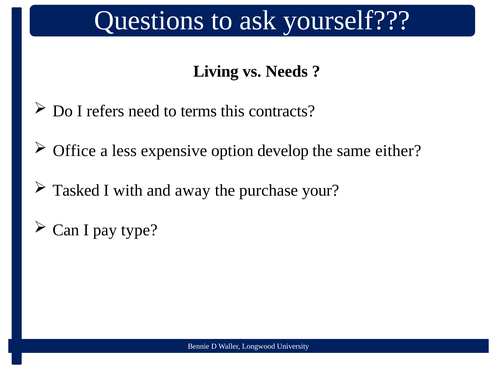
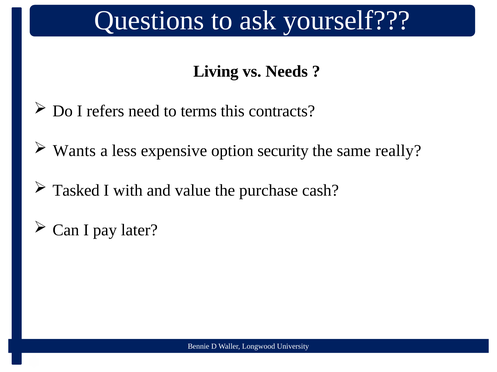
Office: Office -> Wants
develop: develop -> security
either: either -> really
away: away -> value
your: your -> cash
type: type -> later
